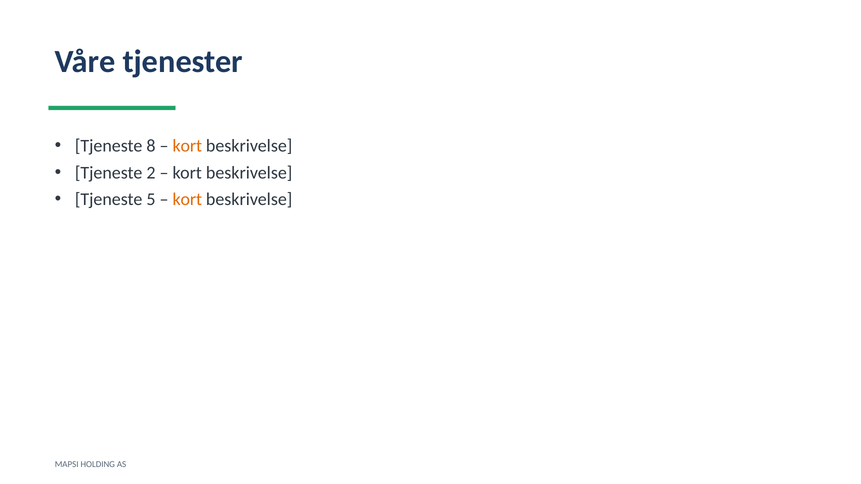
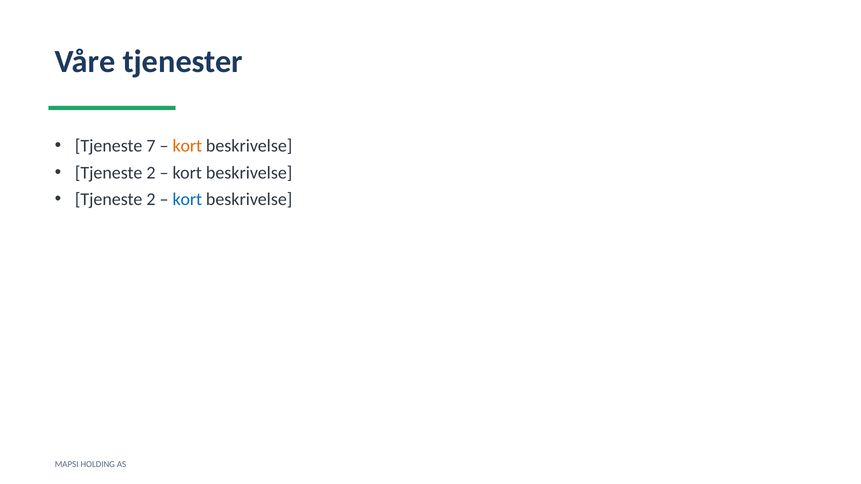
8: 8 -> 7
5 at (151, 200): 5 -> 2
kort at (187, 200) colour: orange -> blue
